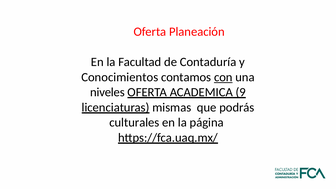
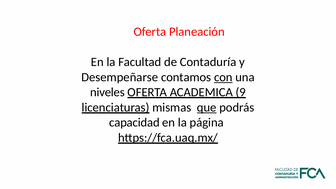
Conocimientos: Conocimientos -> Desempeñarse
que underline: none -> present
culturales: culturales -> capacidad
